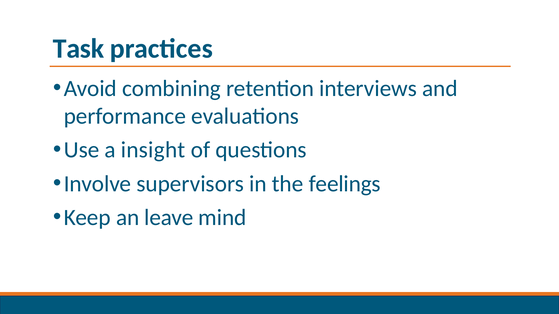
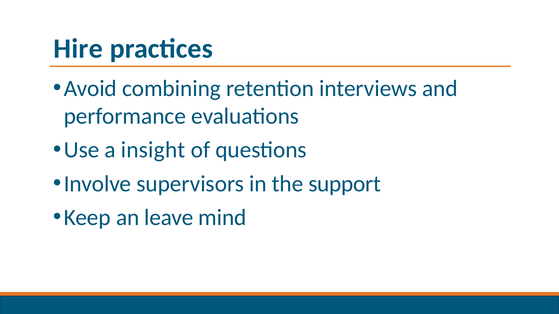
Task: Task -> Hire
feelings: feelings -> support
